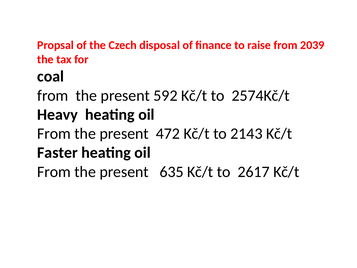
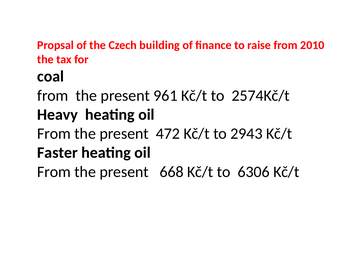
disposal: disposal -> building
2039: 2039 -> 2010
592: 592 -> 961
2143: 2143 -> 2943
635: 635 -> 668
2617: 2617 -> 6306
